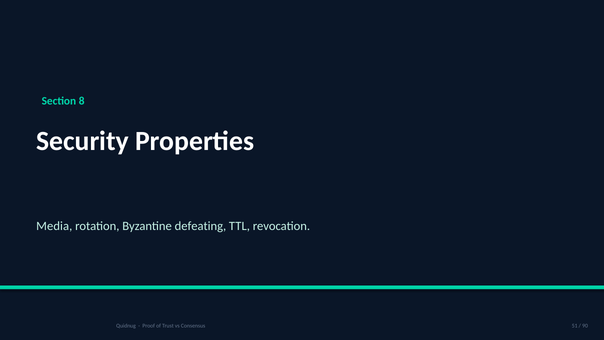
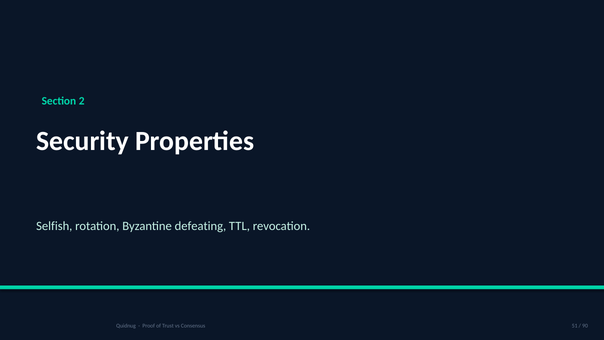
8: 8 -> 2
Media: Media -> Selfish
